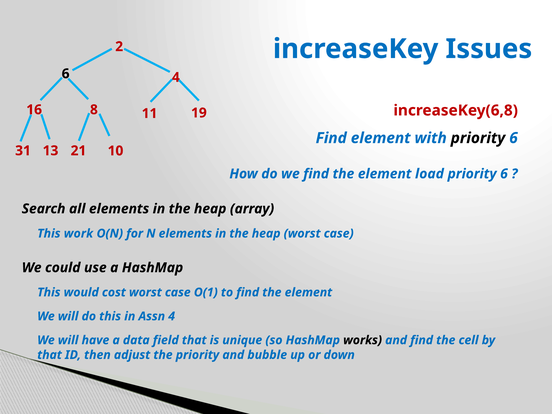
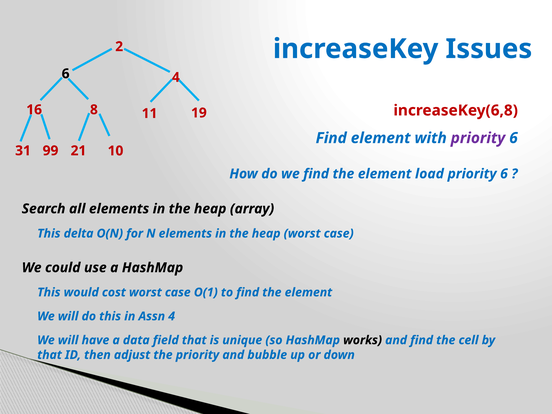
priority at (478, 138) colour: black -> purple
13: 13 -> 99
work: work -> delta
